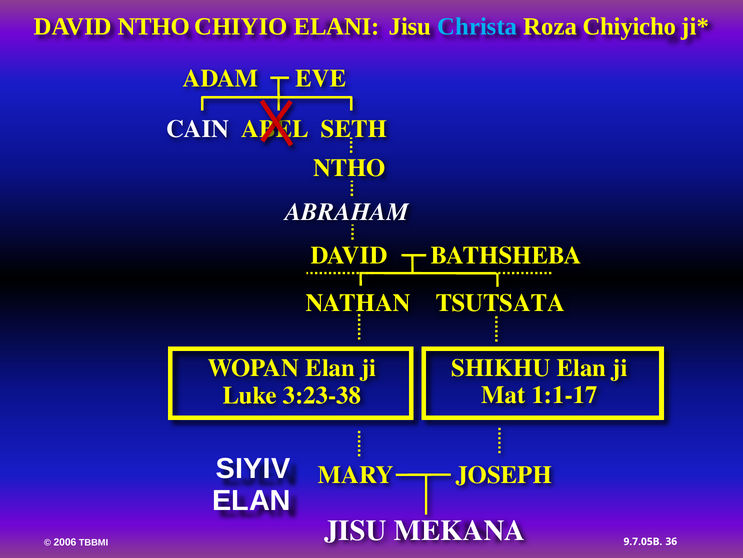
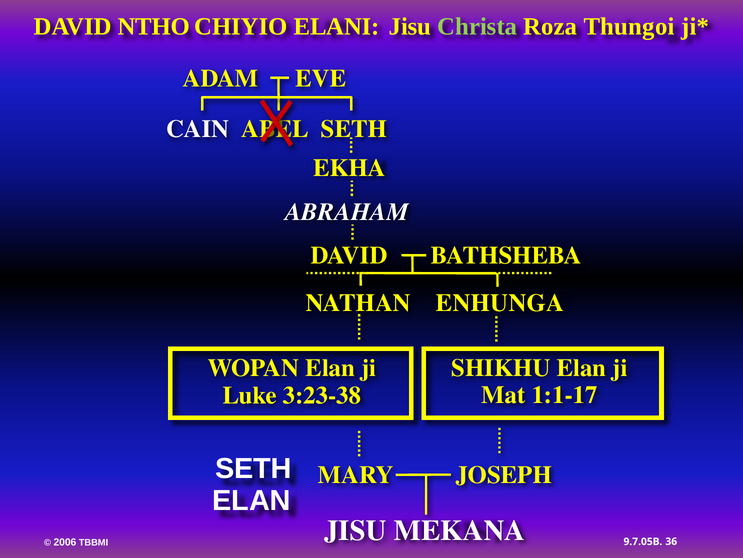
Christa colour: light blue -> light green
Chiyicho: Chiyicho -> Thungoi
NTHO at (349, 168): NTHO -> EKHA
TSUTSATA: TSUTSATA -> ENHUNGA
SIYIV at (253, 468): SIYIV -> SETH
